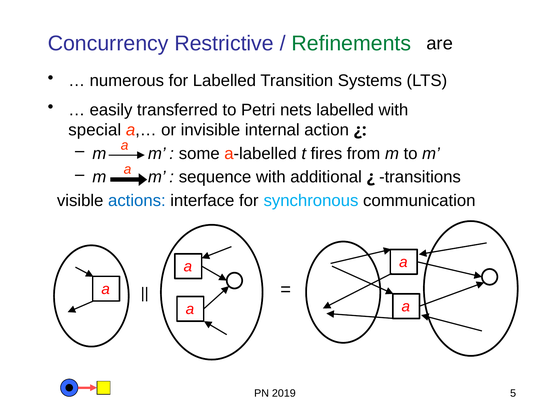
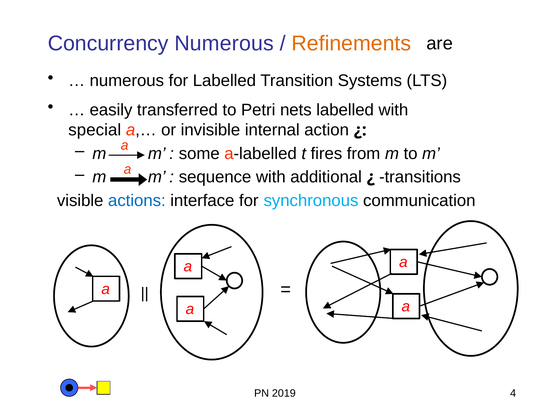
Concurrency Restrictive: Restrictive -> Numerous
Refinements colour: green -> orange
5: 5 -> 4
